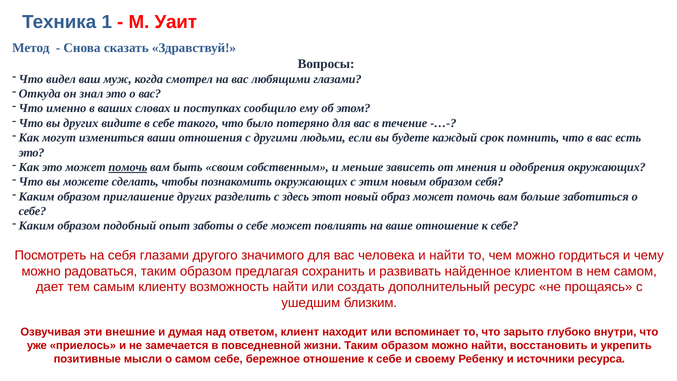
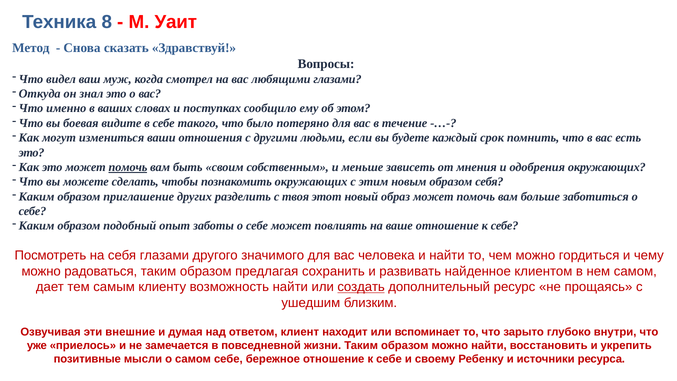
1: 1 -> 8
вы других: других -> боевая
здесь: здесь -> твоя
создать underline: none -> present
